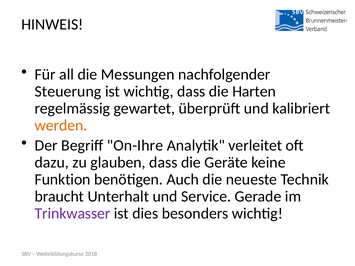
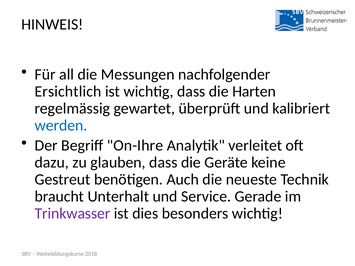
Steuerung: Steuerung -> Ersichtlich
werden colour: orange -> blue
Funktion: Funktion -> Gestreut
